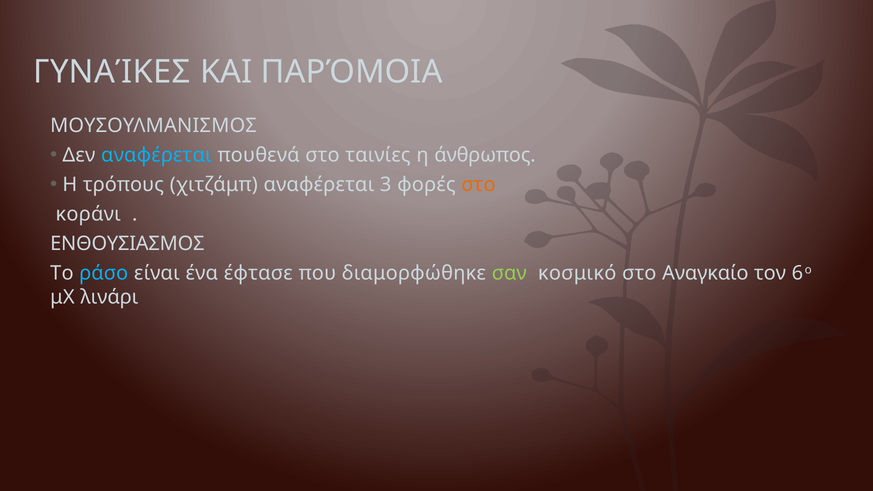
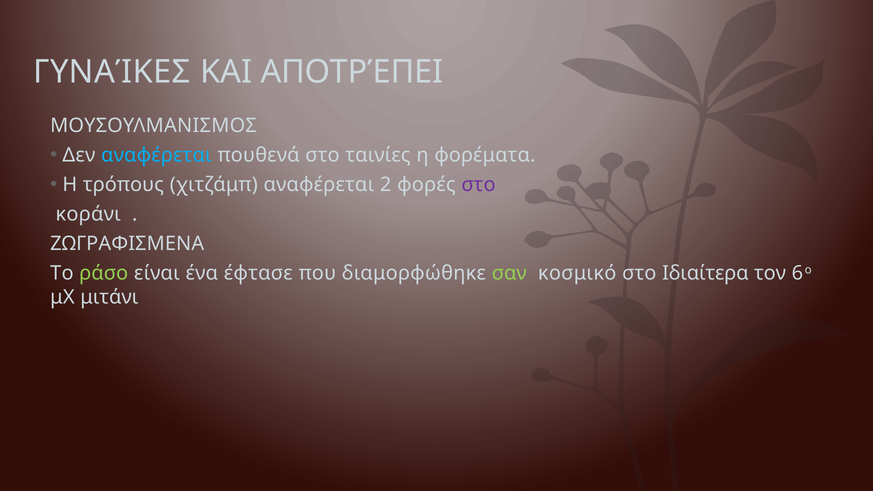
ΠΑΡΌΜΟΙΑ: ΠΑΡΌΜΟΙΑ -> ΑΠΟΤΡΈΠΕΙ
άνθρωπος: άνθρωπος -> φορέματα
3: 3 -> 2
στο at (479, 185) colour: orange -> purple
ΕΝΘΟΥΣΙΑΣΜΟΣ: ΕΝΘΟΥΣΙΑΣΜΟΣ -> ΖΩΓΡΑΦΙΣΜΕΝΑ
ράσο colour: light blue -> light green
Αναγκαίο: Αναγκαίο -> Ιδιαίτερα
λινάρι: λινάρι -> μιτάνι
